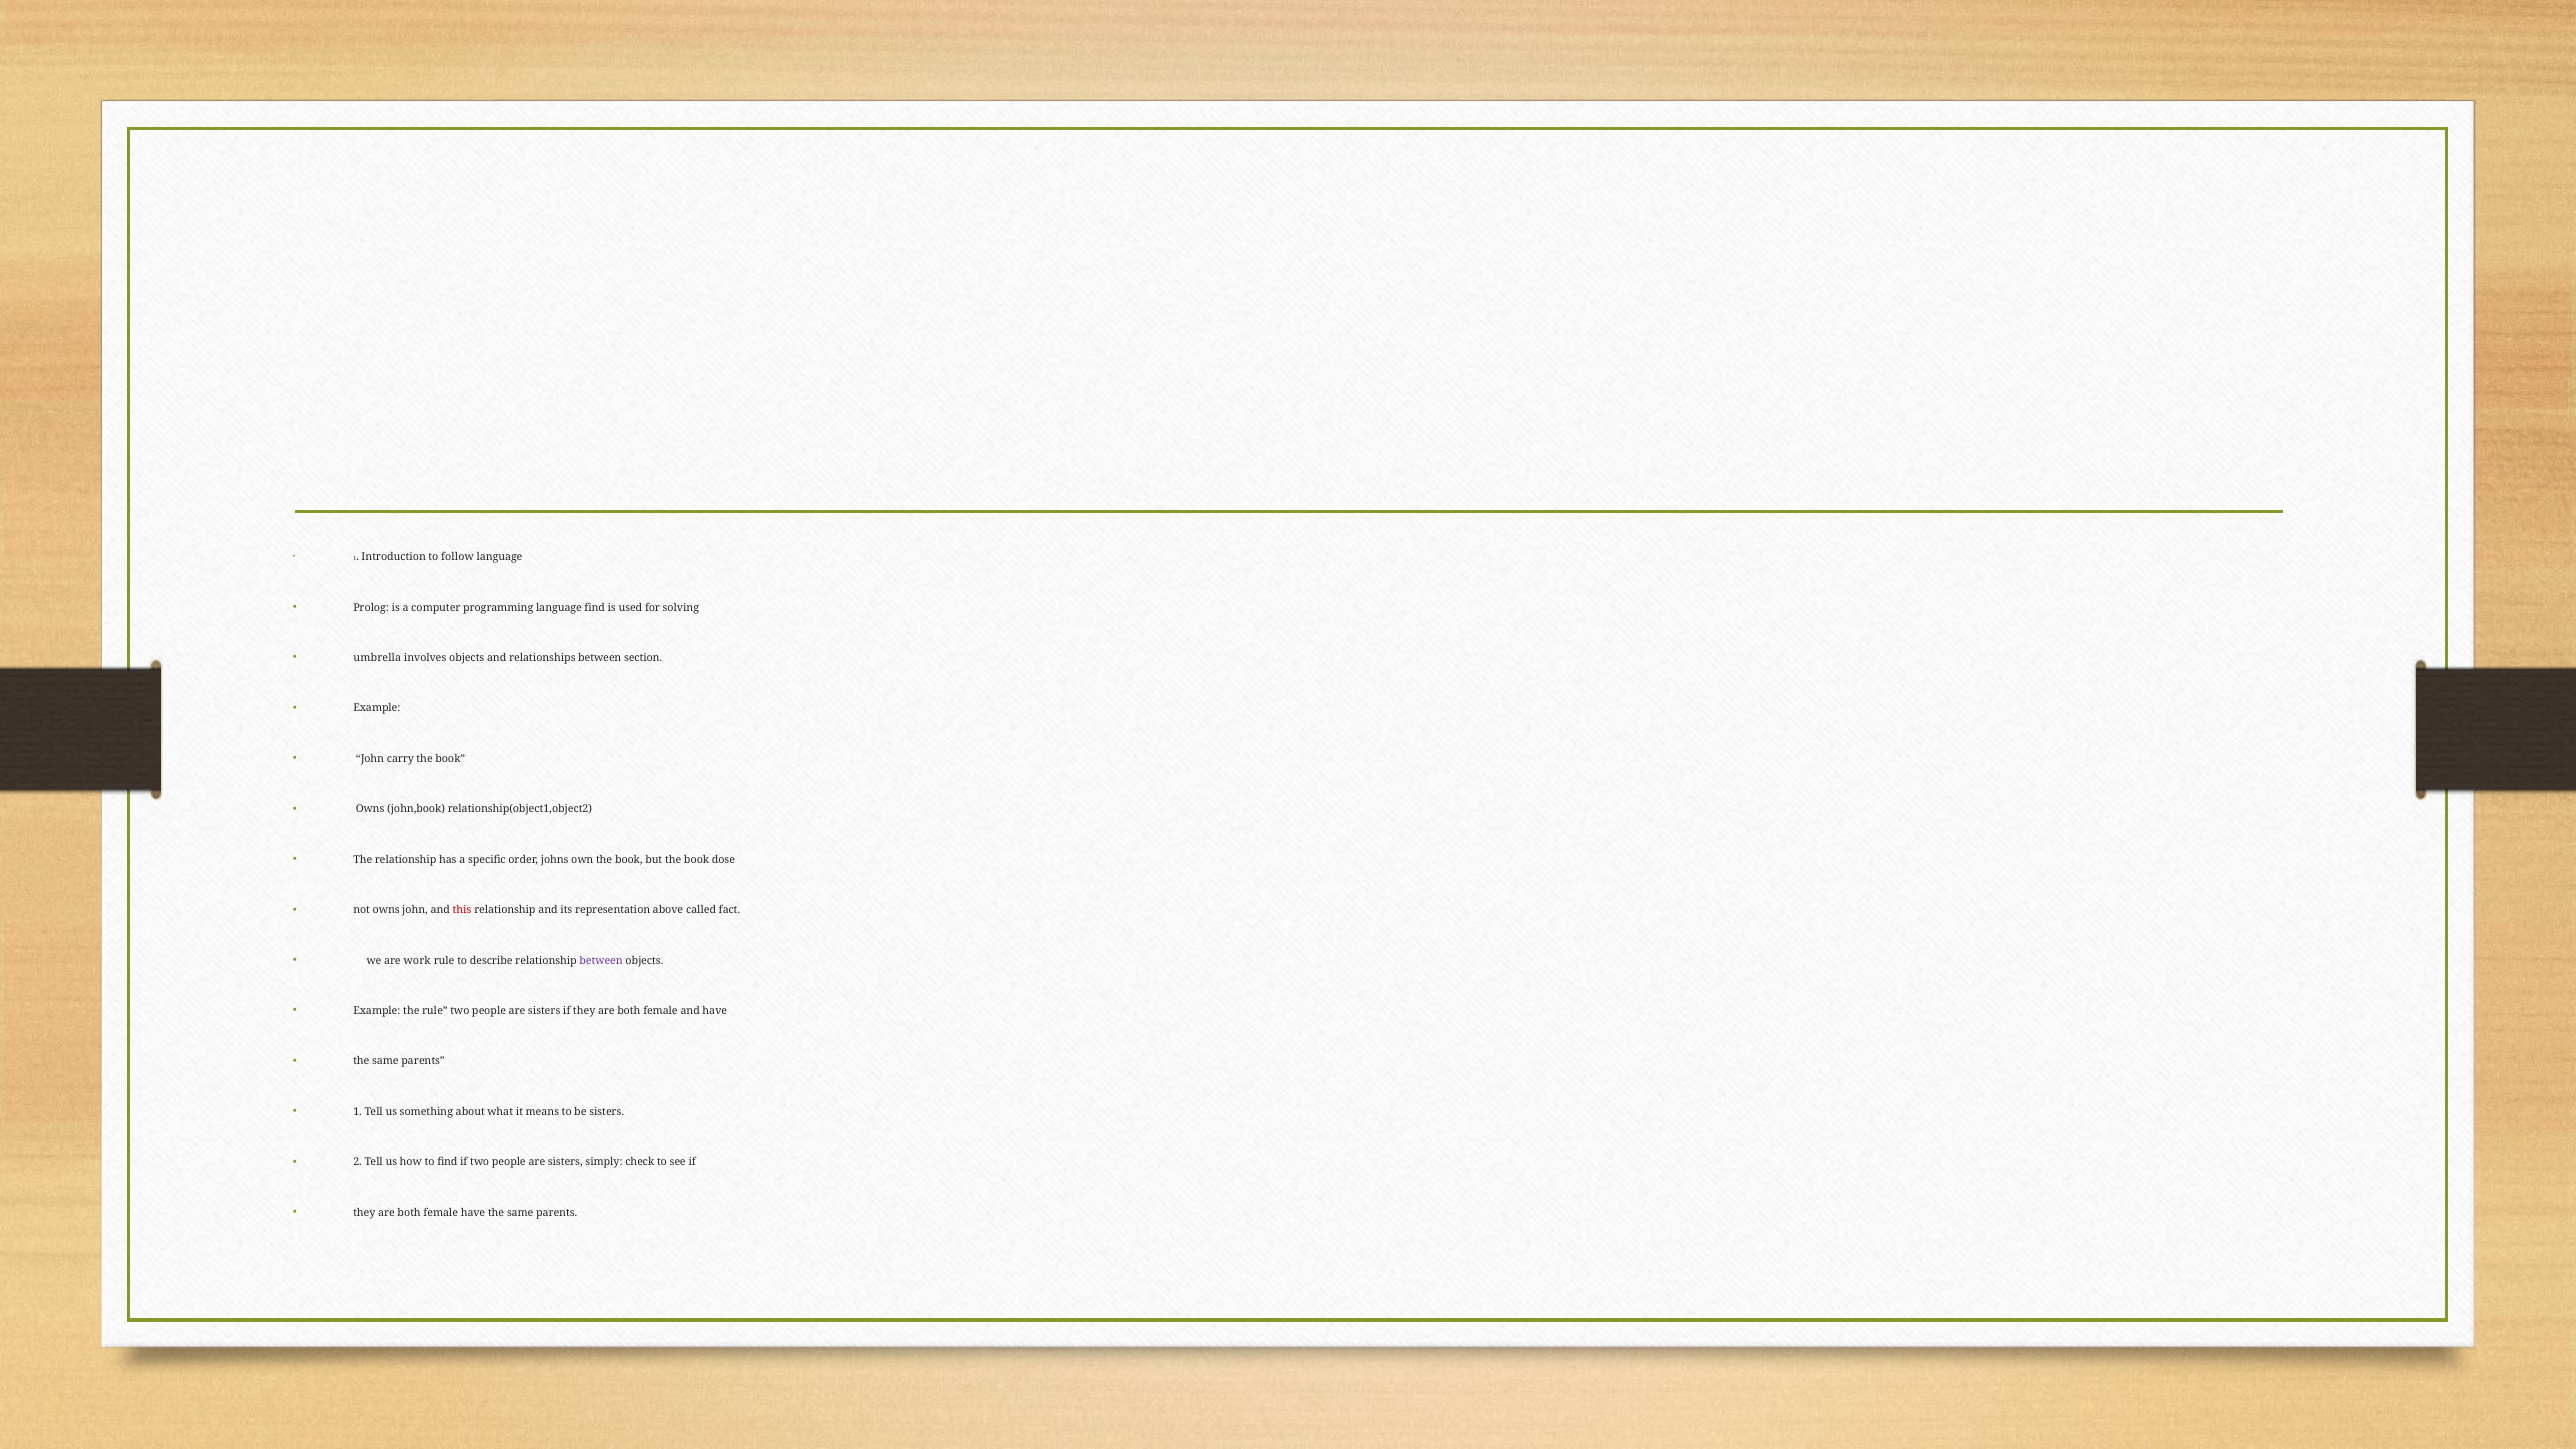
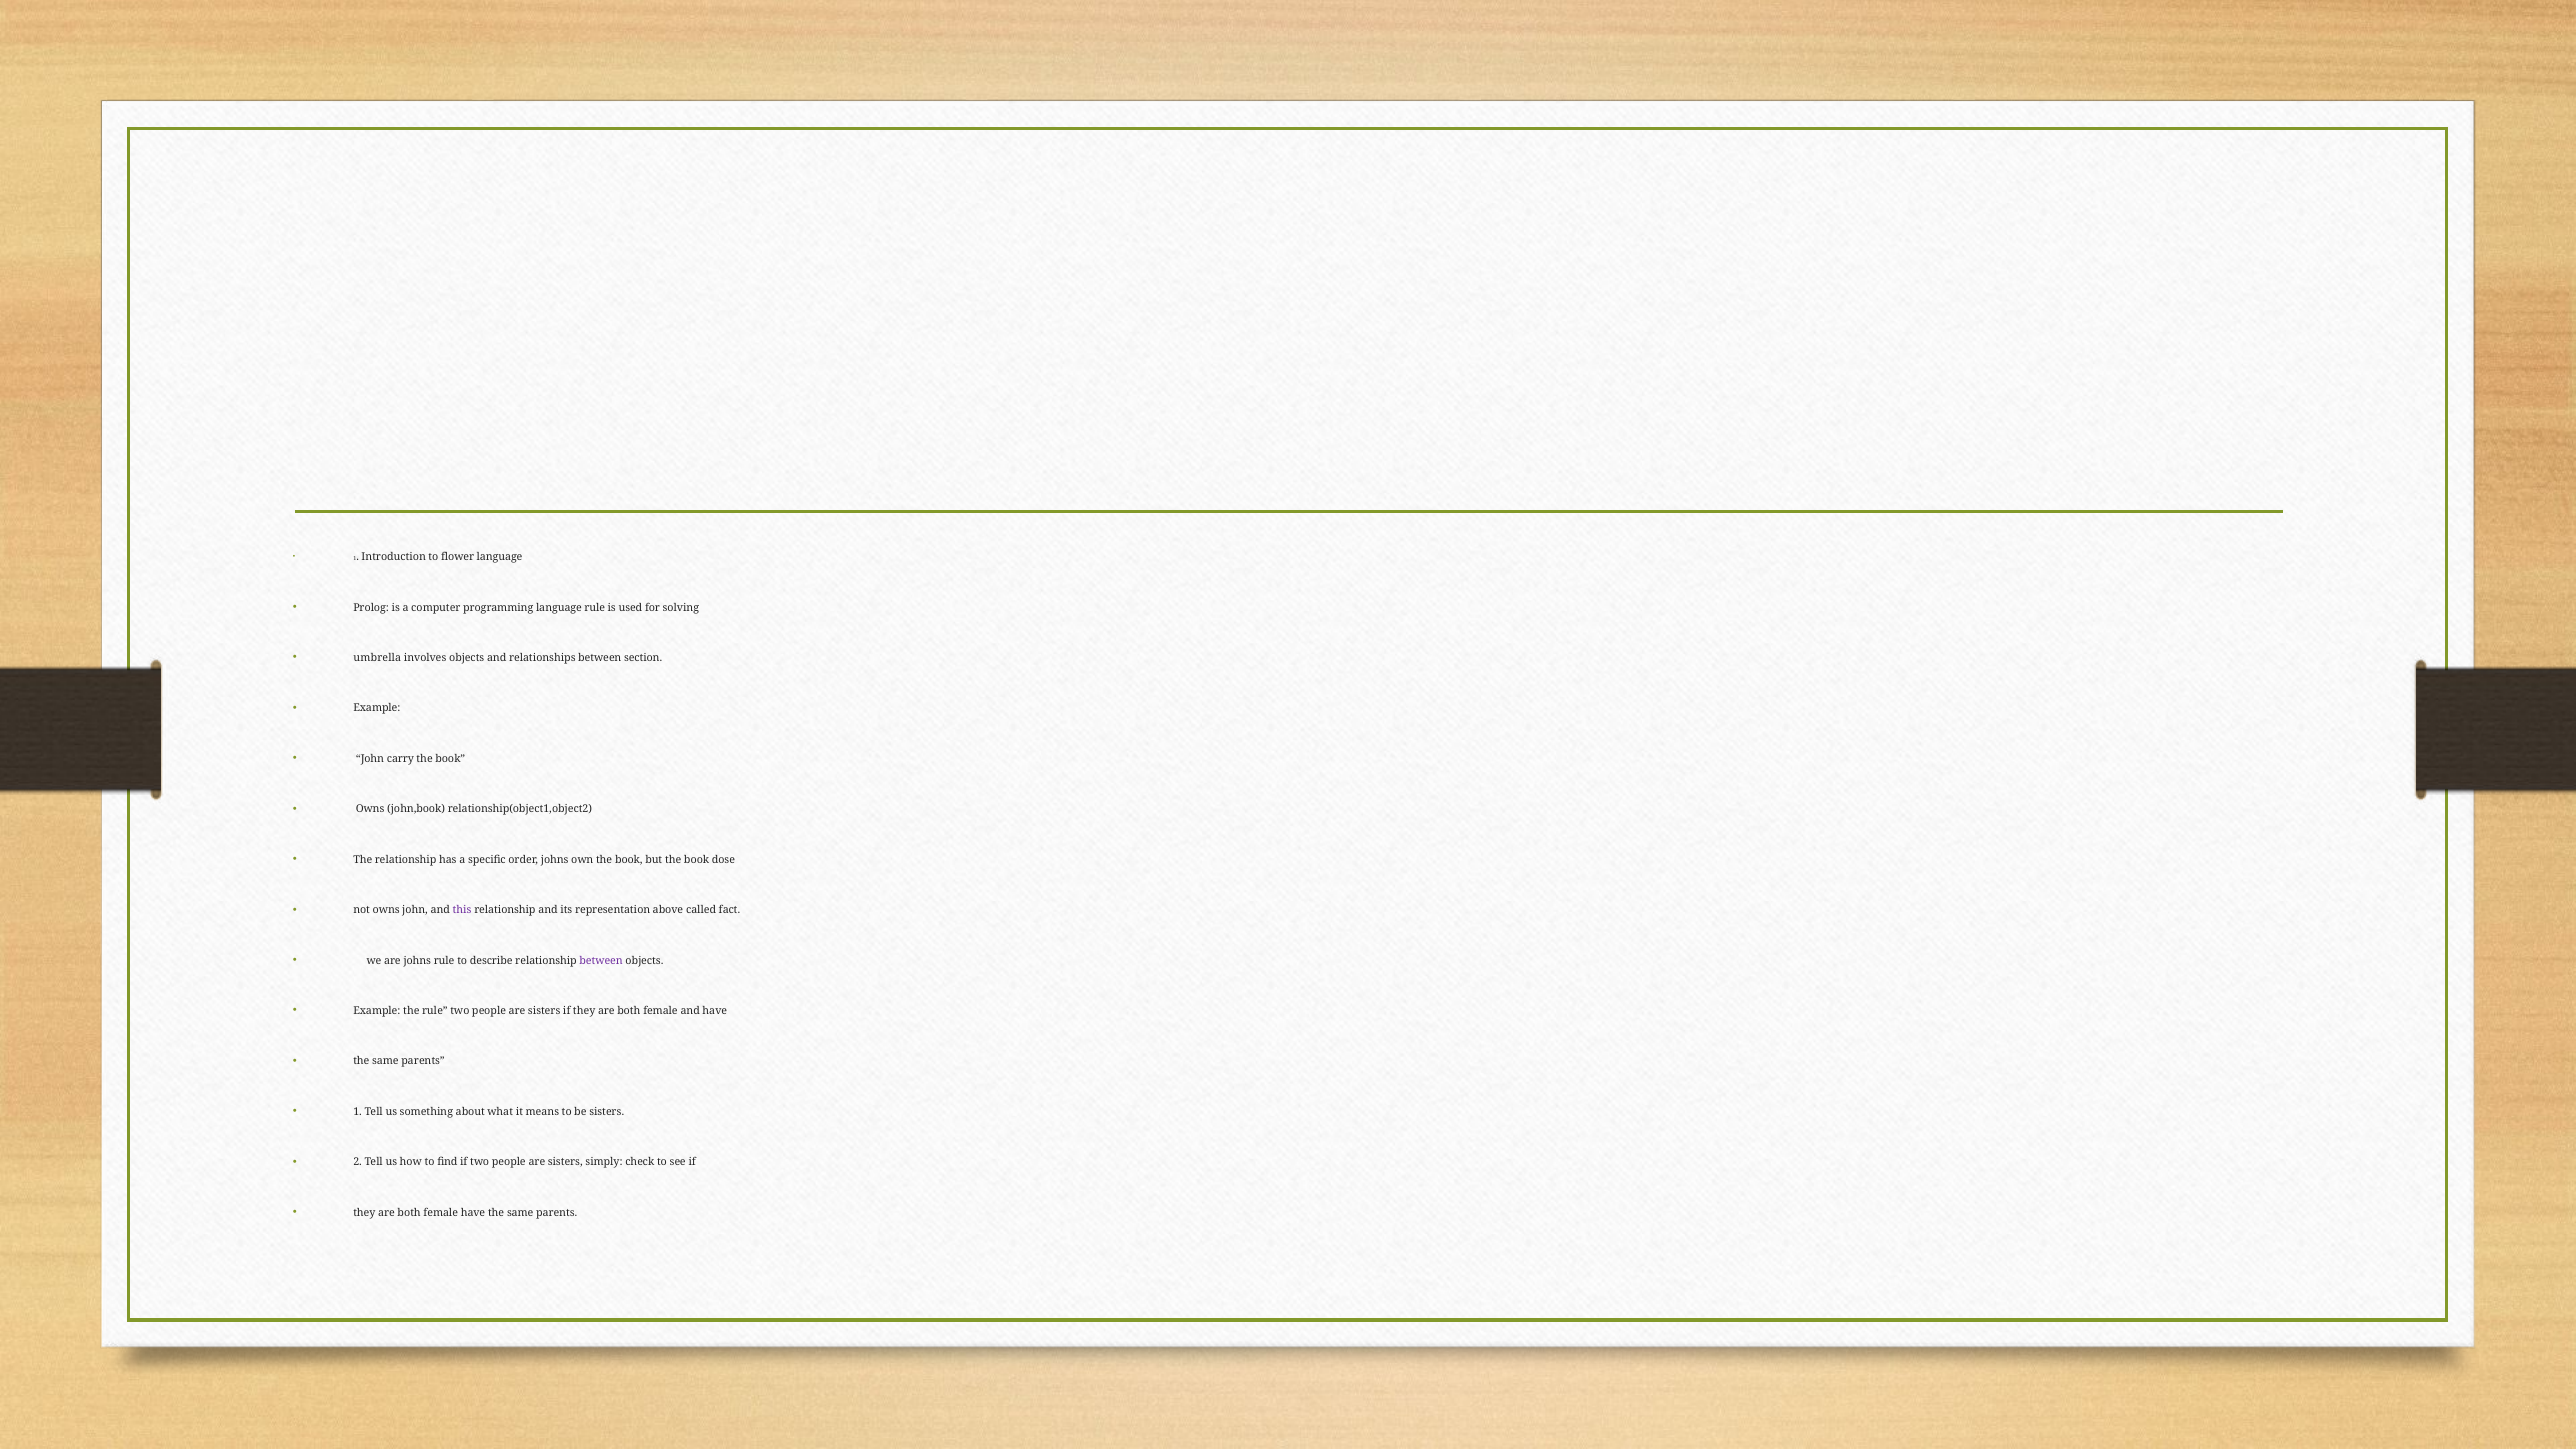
follow: follow -> flower
language find: find -> rule
this colour: red -> purple
are work: work -> johns
